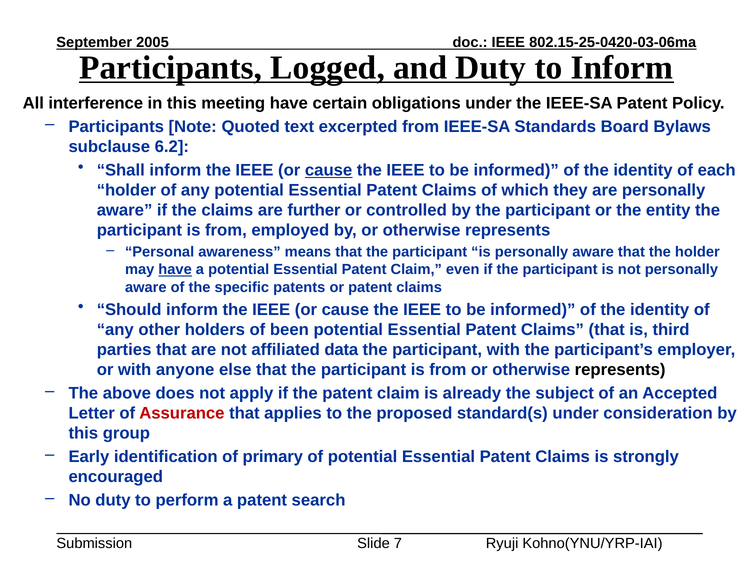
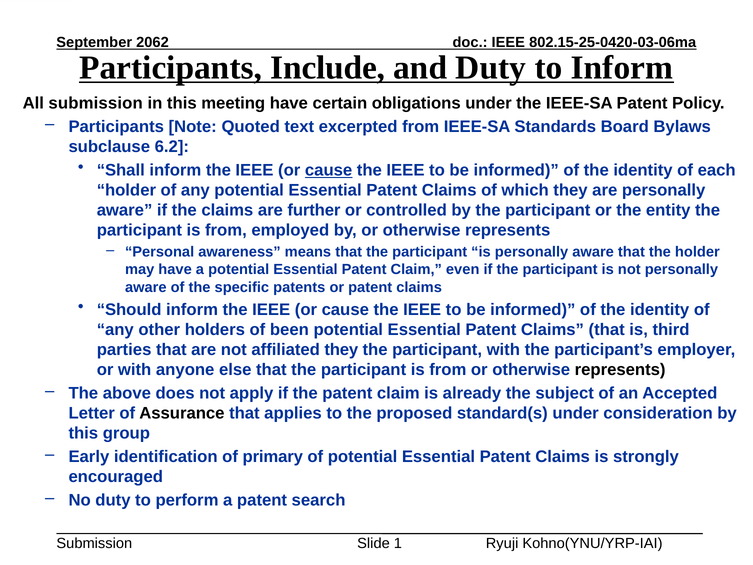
2005: 2005 -> 2062
Logged: Logged -> Include
All interference: interference -> submission
have at (175, 270) underline: present -> none
affiliated data: data -> they
Assurance colour: red -> black
7: 7 -> 1
